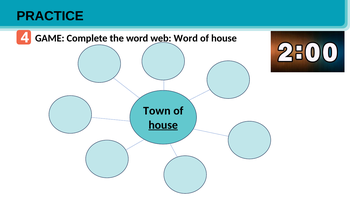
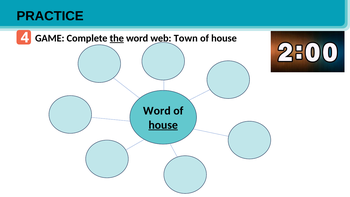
the underline: none -> present
Word at (186, 38): Word -> Town
Town at (157, 111): Town -> Word
